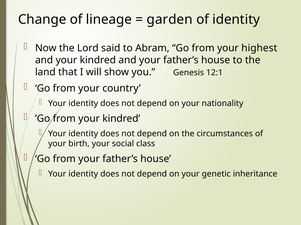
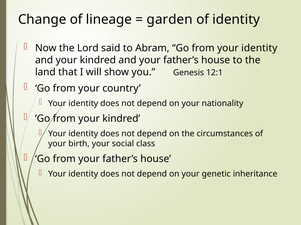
from your highest: highest -> identity
